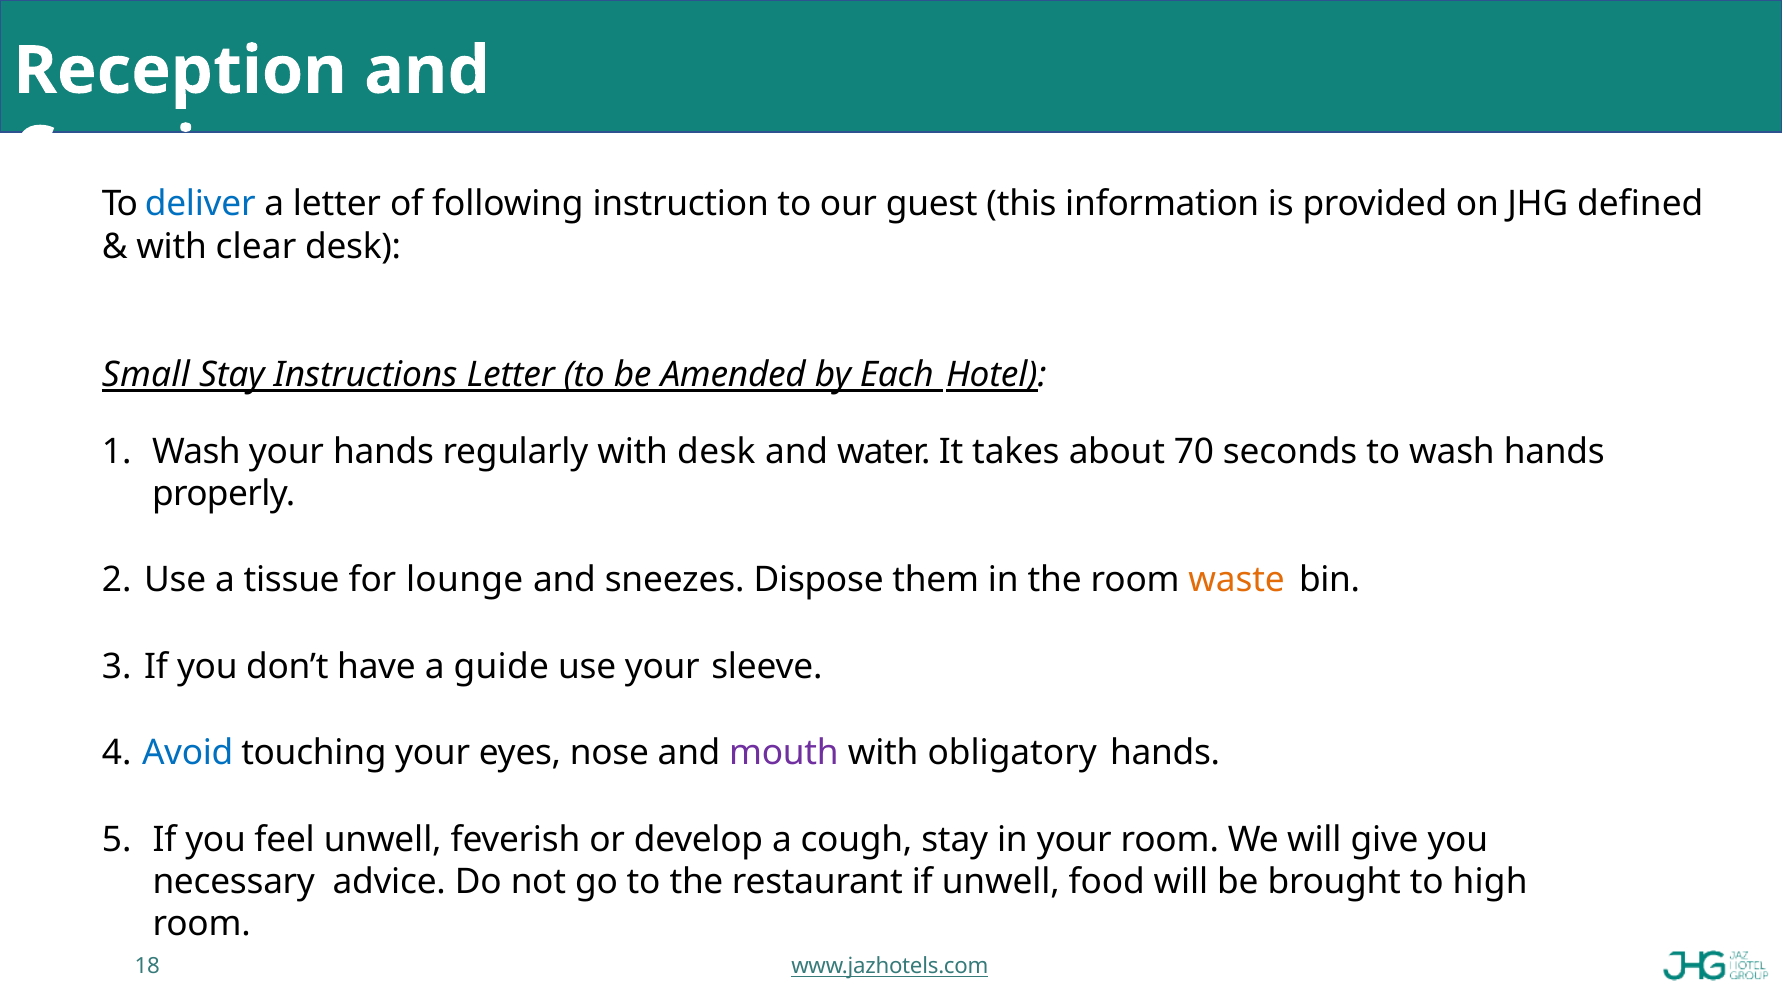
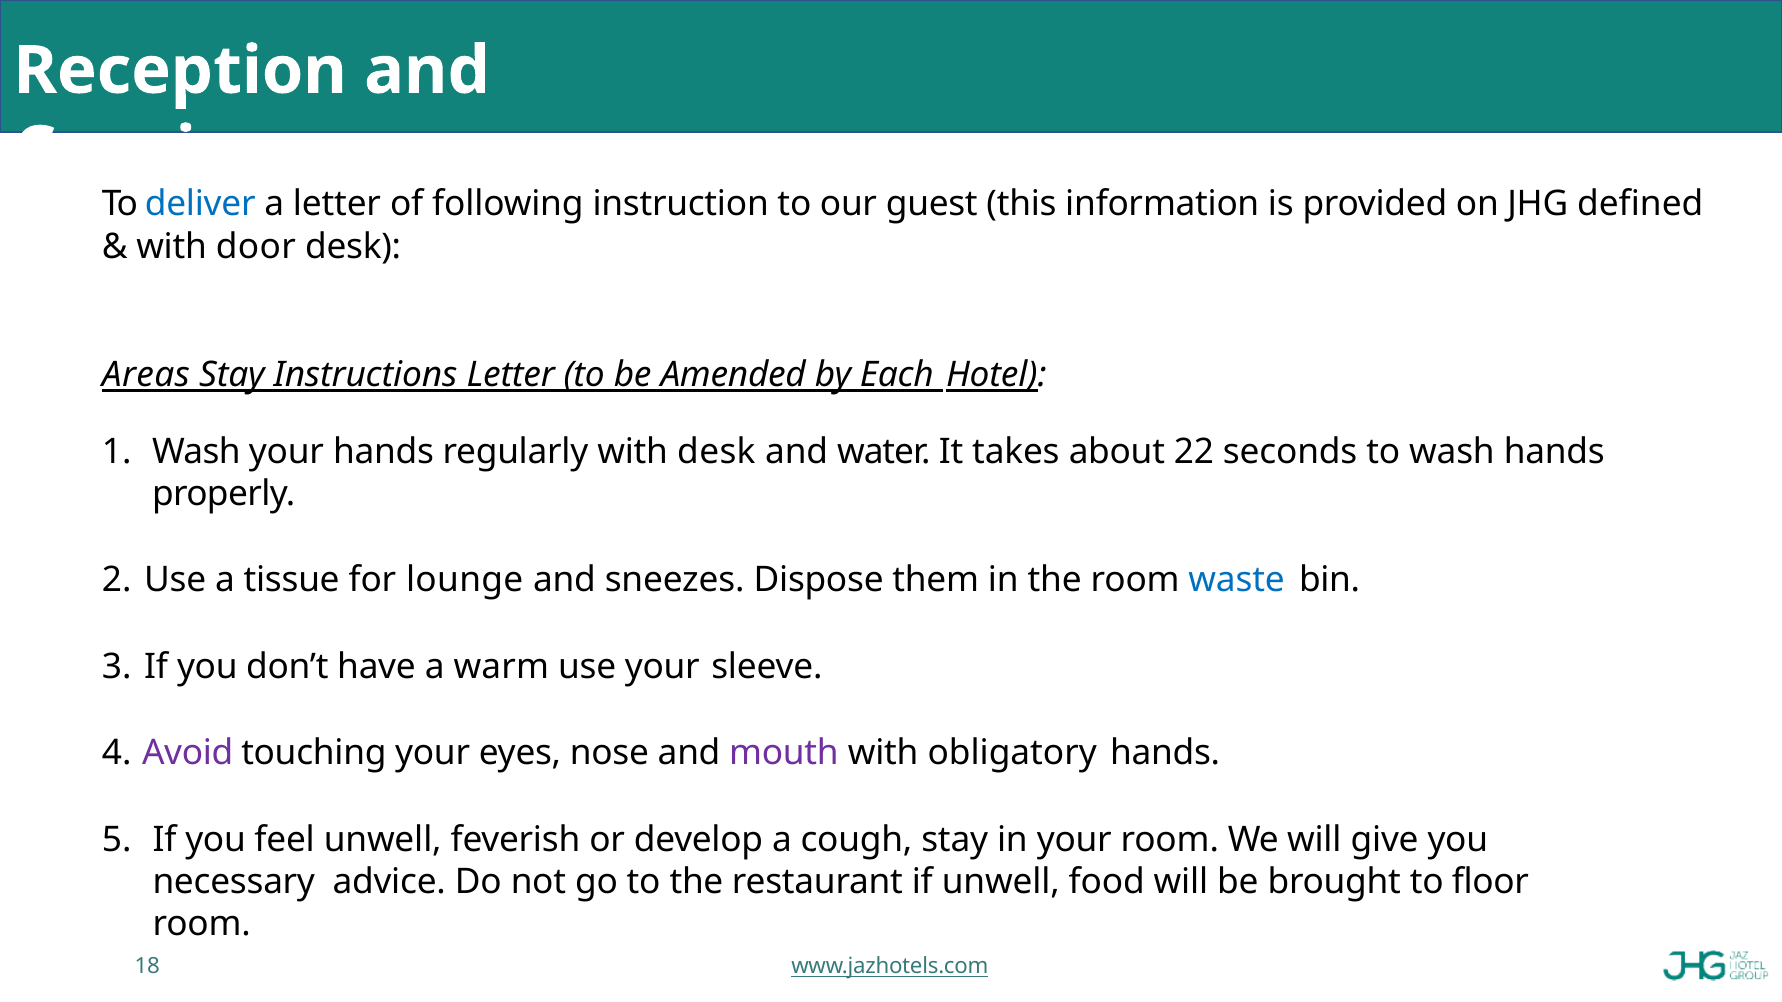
clear: clear -> door
Small: Small -> Areas
70: 70 -> 22
waste colour: orange -> blue
guide: guide -> warm
Avoid colour: blue -> purple
high: high -> floor
